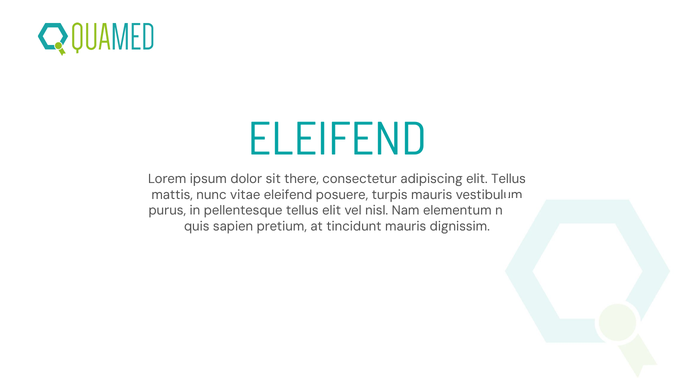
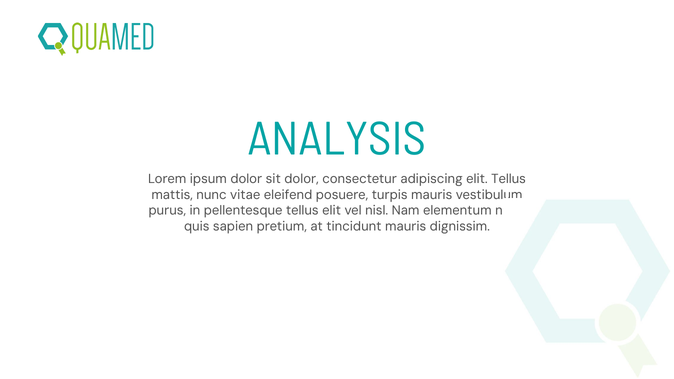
ELEIFEND at (337, 139): ELEIFEND -> ANALYSIS
sit there: there -> dolor
